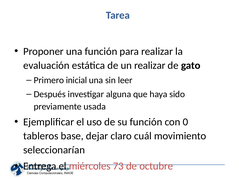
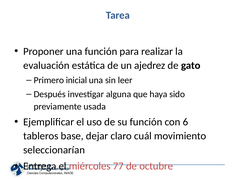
un realizar: realizar -> ajedrez
0: 0 -> 6
73: 73 -> 77
